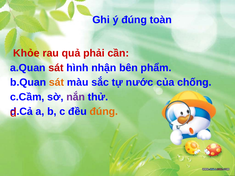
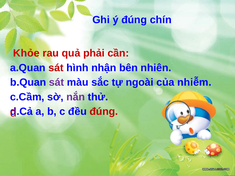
toàn: toàn -> chín
phẩm: phẩm -> nhiên
sát at (57, 82) colour: orange -> purple
nước: nước -> ngoài
chống: chống -> nhiễm
đúng at (104, 112) colour: orange -> red
